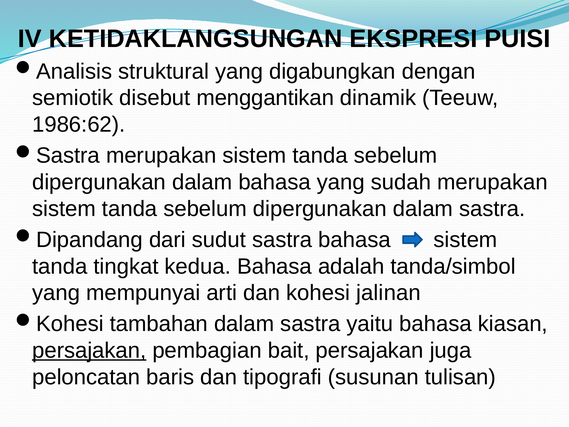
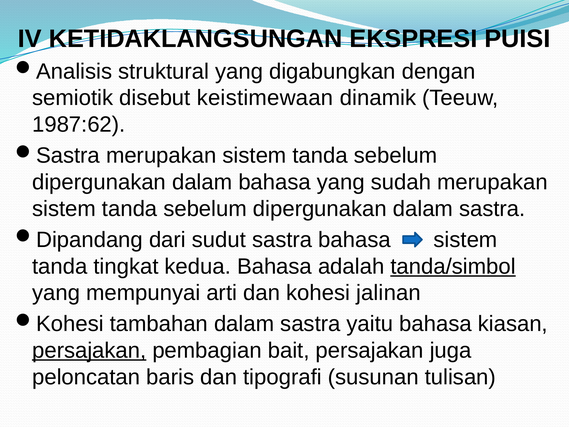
menggantikan: menggantikan -> keistimewaan
1986:62: 1986:62 -> 1987:62
tanda/simbol underline: none -> present
